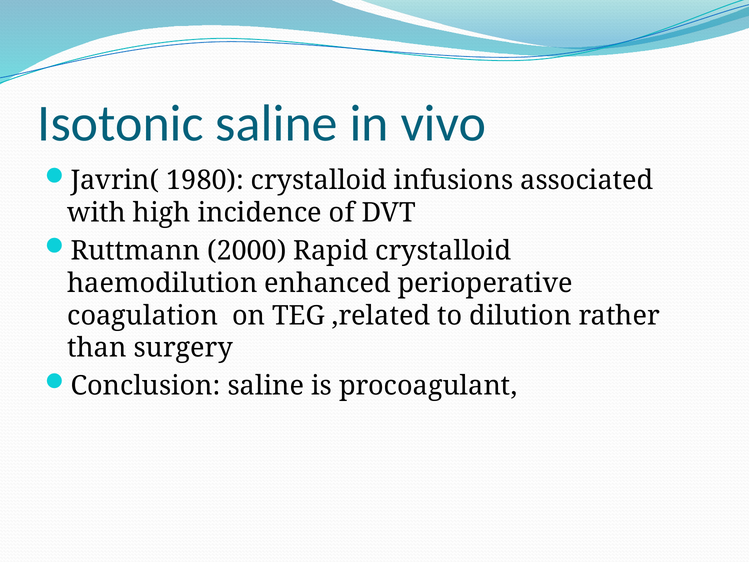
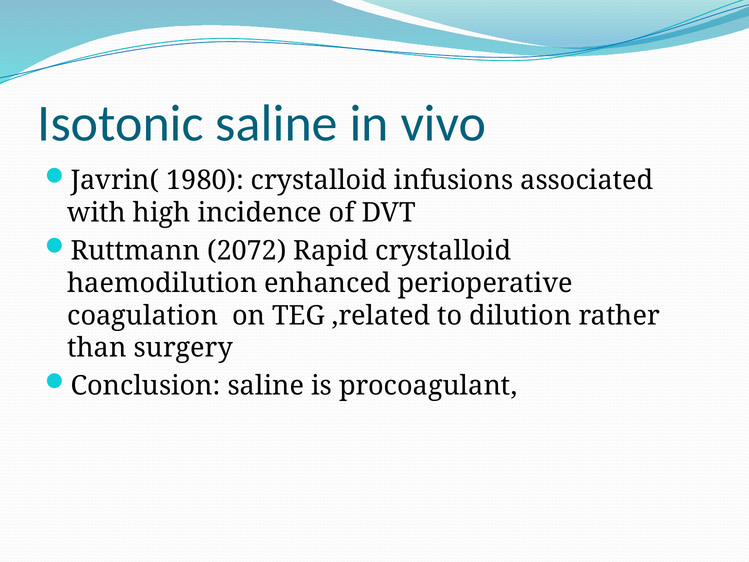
2000: 2000 -> 2072
